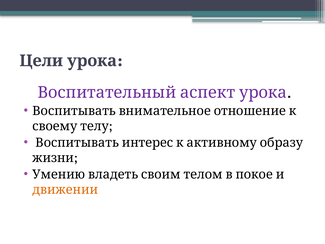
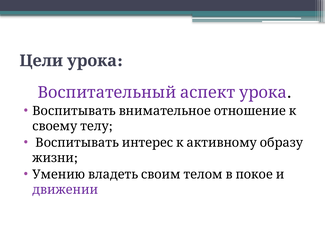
движении colour: orange -> purple
